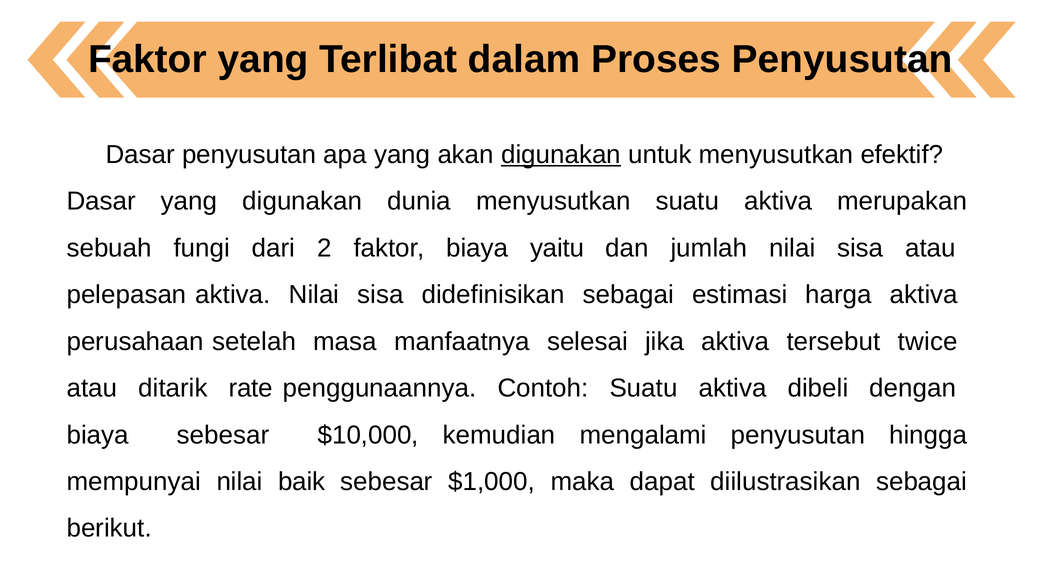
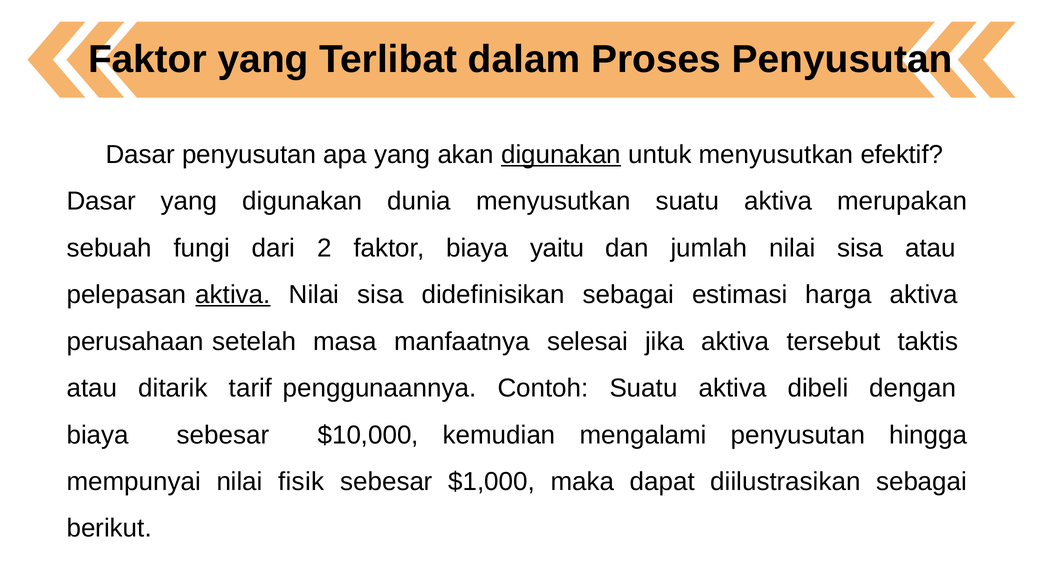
aktiva at (233, 295) underline: none -> present
twice: twice -> taktis
rate: rate -> tarif
baik: baik -> fisik
